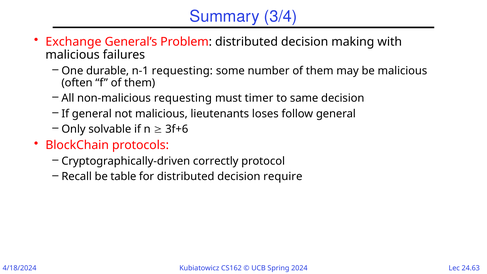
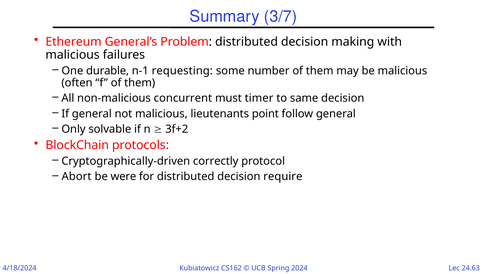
3/4: 3/4 -> 3/7
Exchange: Exchange -> Ethereum
non-malicious requesting: requesting -> concurrent
loses: loses -> point
3f+6: 3f+6 -> 3f+2
Recall: Recall -> Abort
table: table -> were
